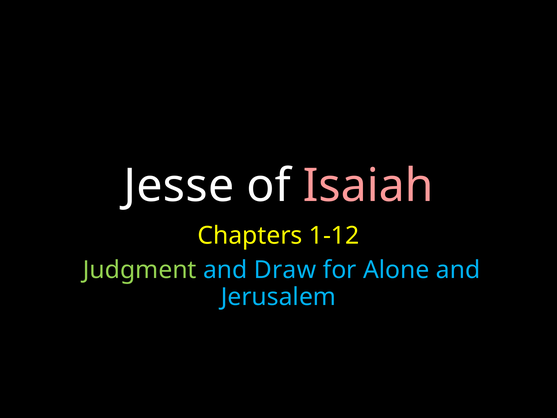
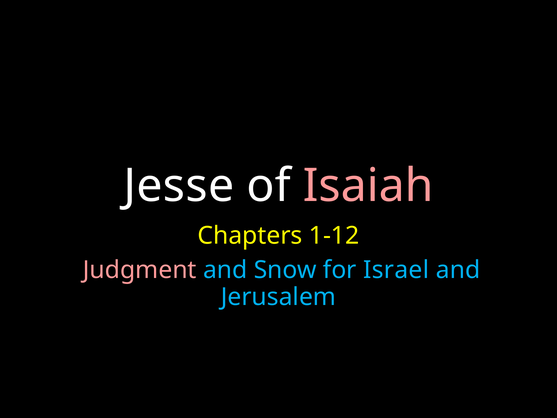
Judgment colour: light green -> pink
Draw: Draw -> Snow
Alone: Alone -> Israel
